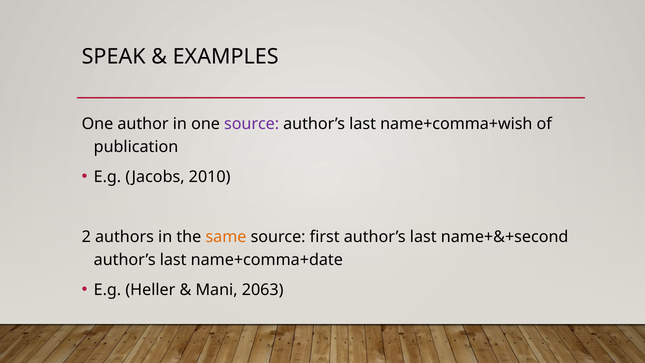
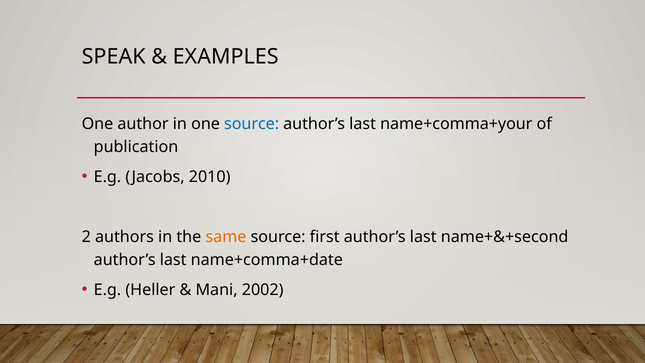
source at (252, 124) colour: purple -> blue
name+comma+wish: name+comma+wish -> name+comma+your
2063: 2063 -> 2002
